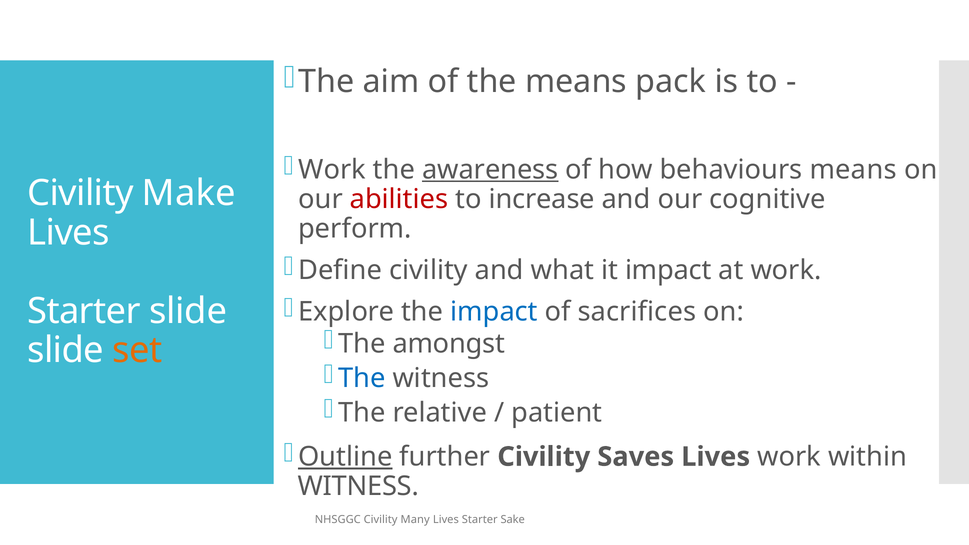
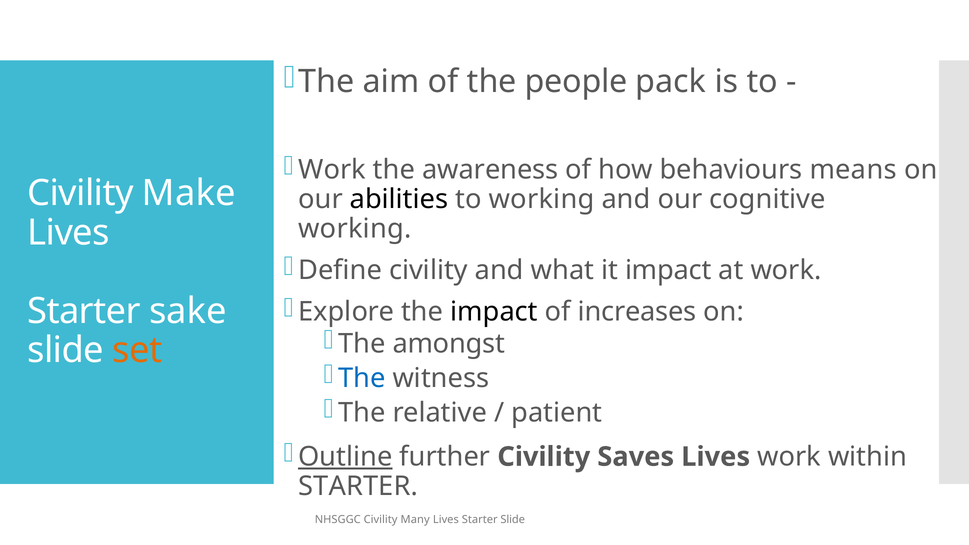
the means: means -> people
awareness underline: present -> none
abilities colour: red -> black
to increase: increase -> working
perform at (355, 229): perform -> working
impact at (494, 312) colour: blue -> black
sacrifices: sacrifices -> increases
Starter slide: slide -> sake
WITNESS at (358, 486): WITNESS -> STARTER
Starter Sake: Sake -> Slide
